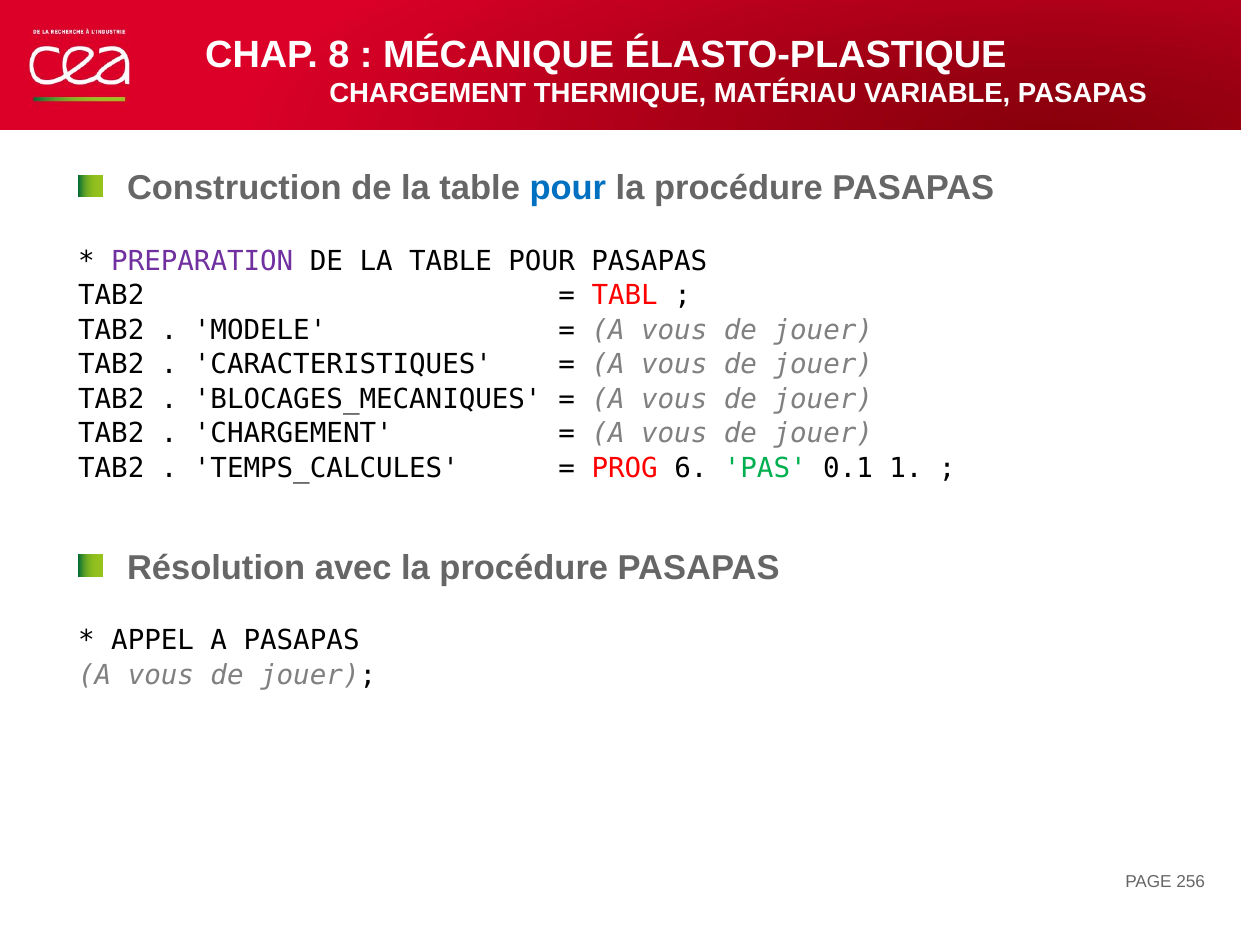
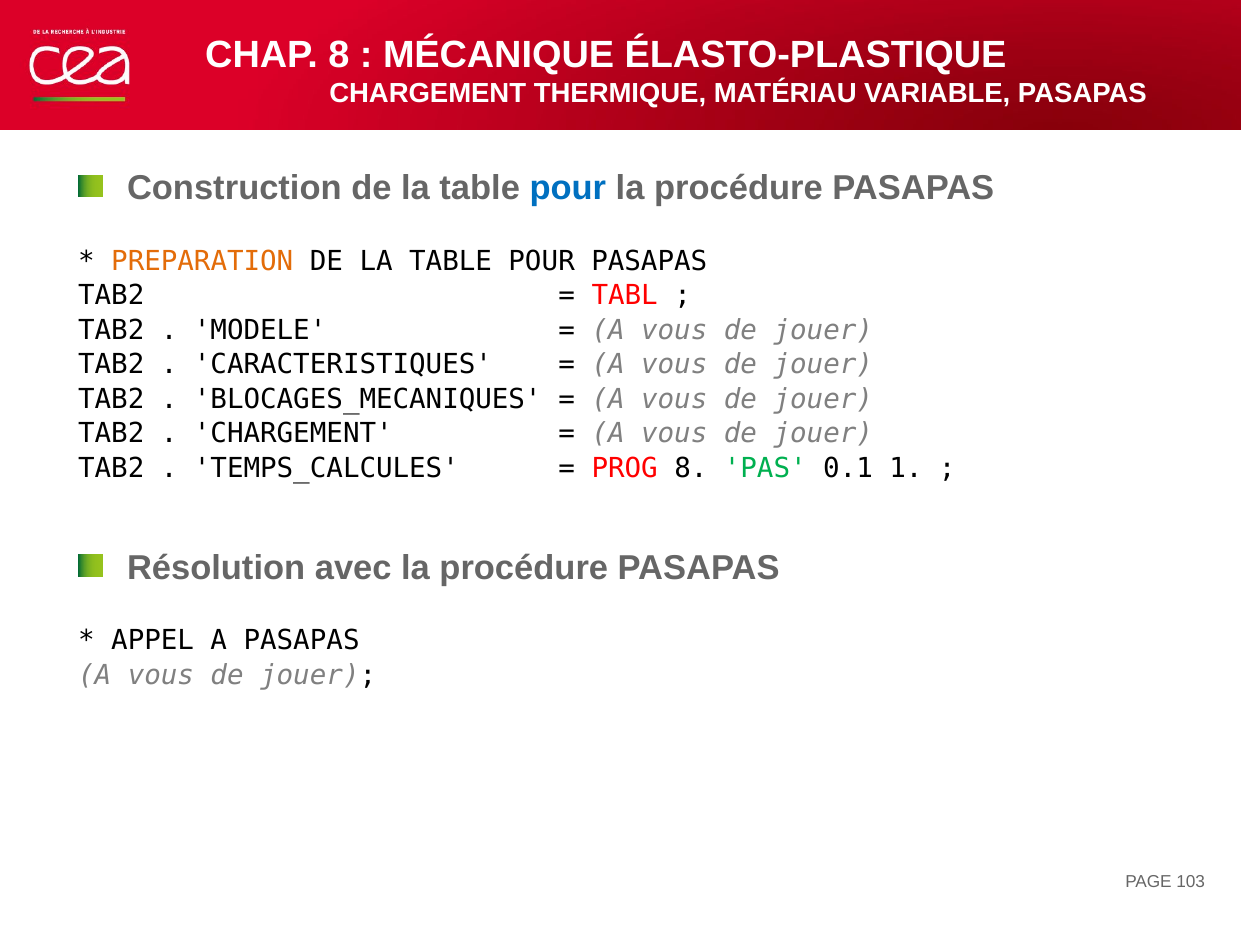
PREPARATION colour: purple -> orange
PROG 6: 6 -> 8
256: 256 -> 103
